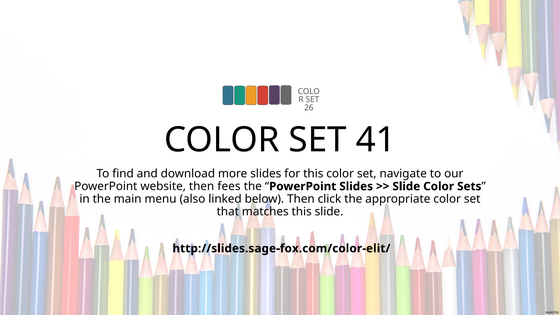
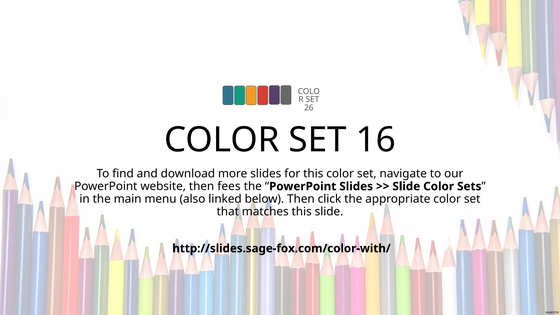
41: 41 -> 16
http://slides.sage-fox.com/color-elit/: http://slides.sage-fox.com/color-elit/ -> http://slides.sage-fox.com/color-with/
